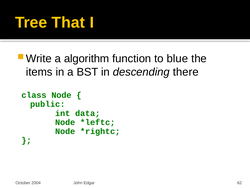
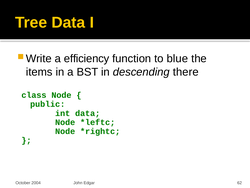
Tree That: That -> Data
algorithm: algorithm -> efficiency
